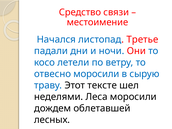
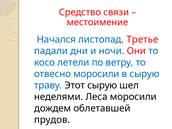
Этот тексте: тексте -> сырую
лесных: лесных -> прудов
